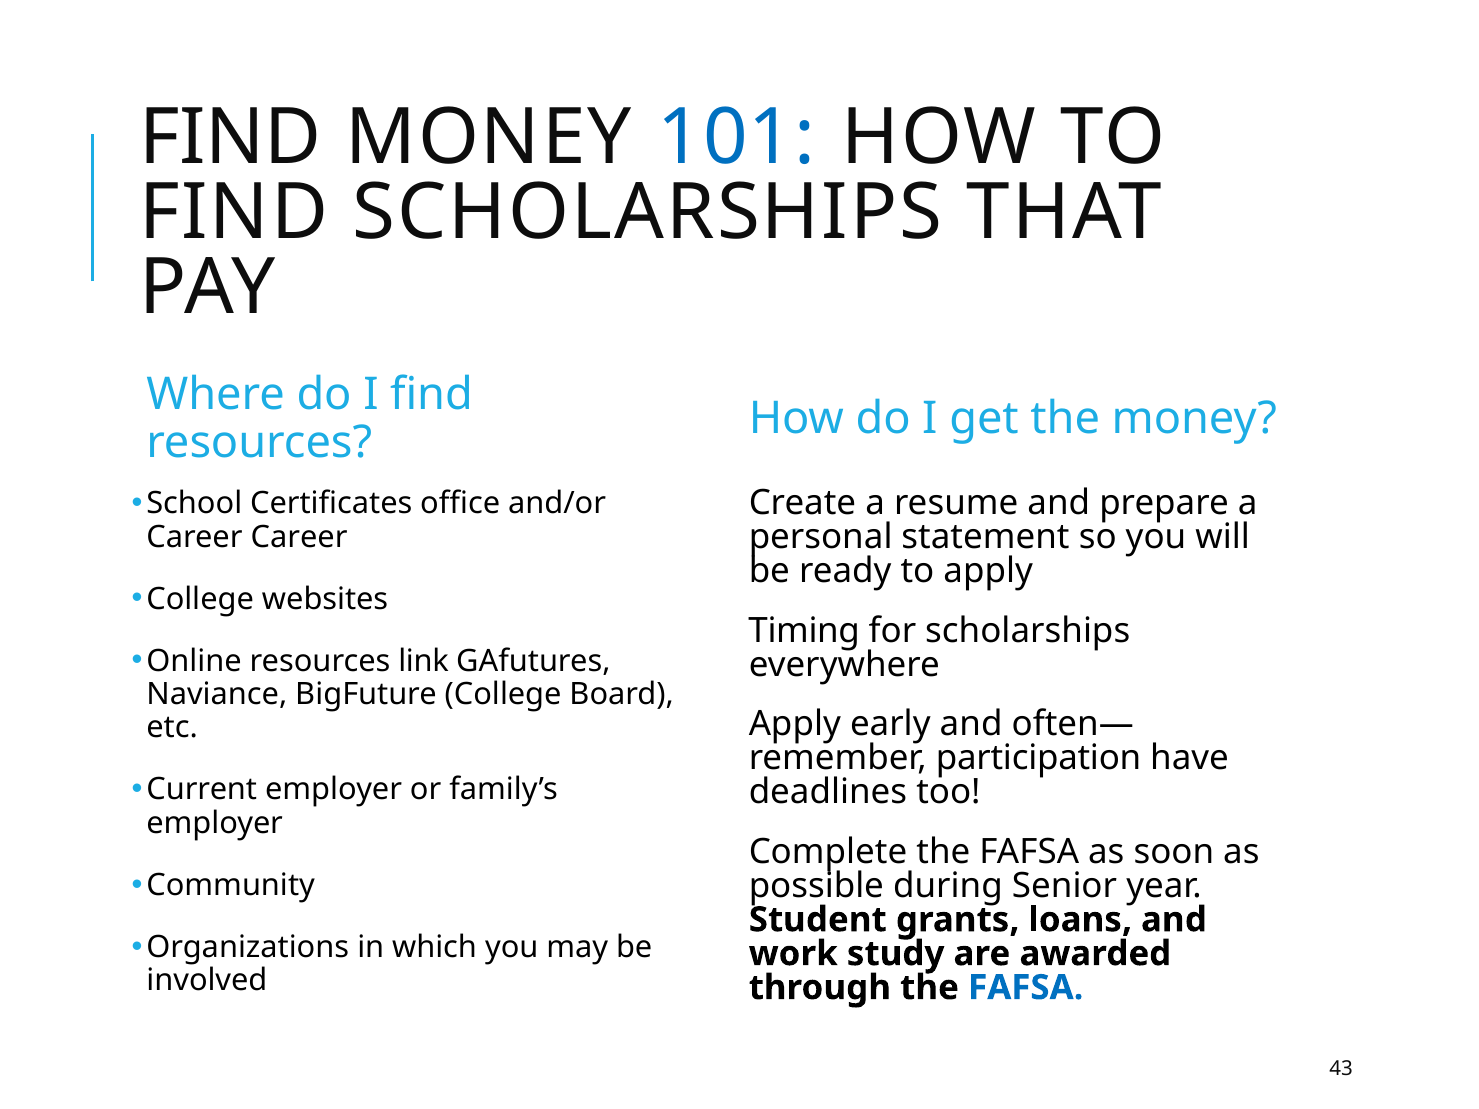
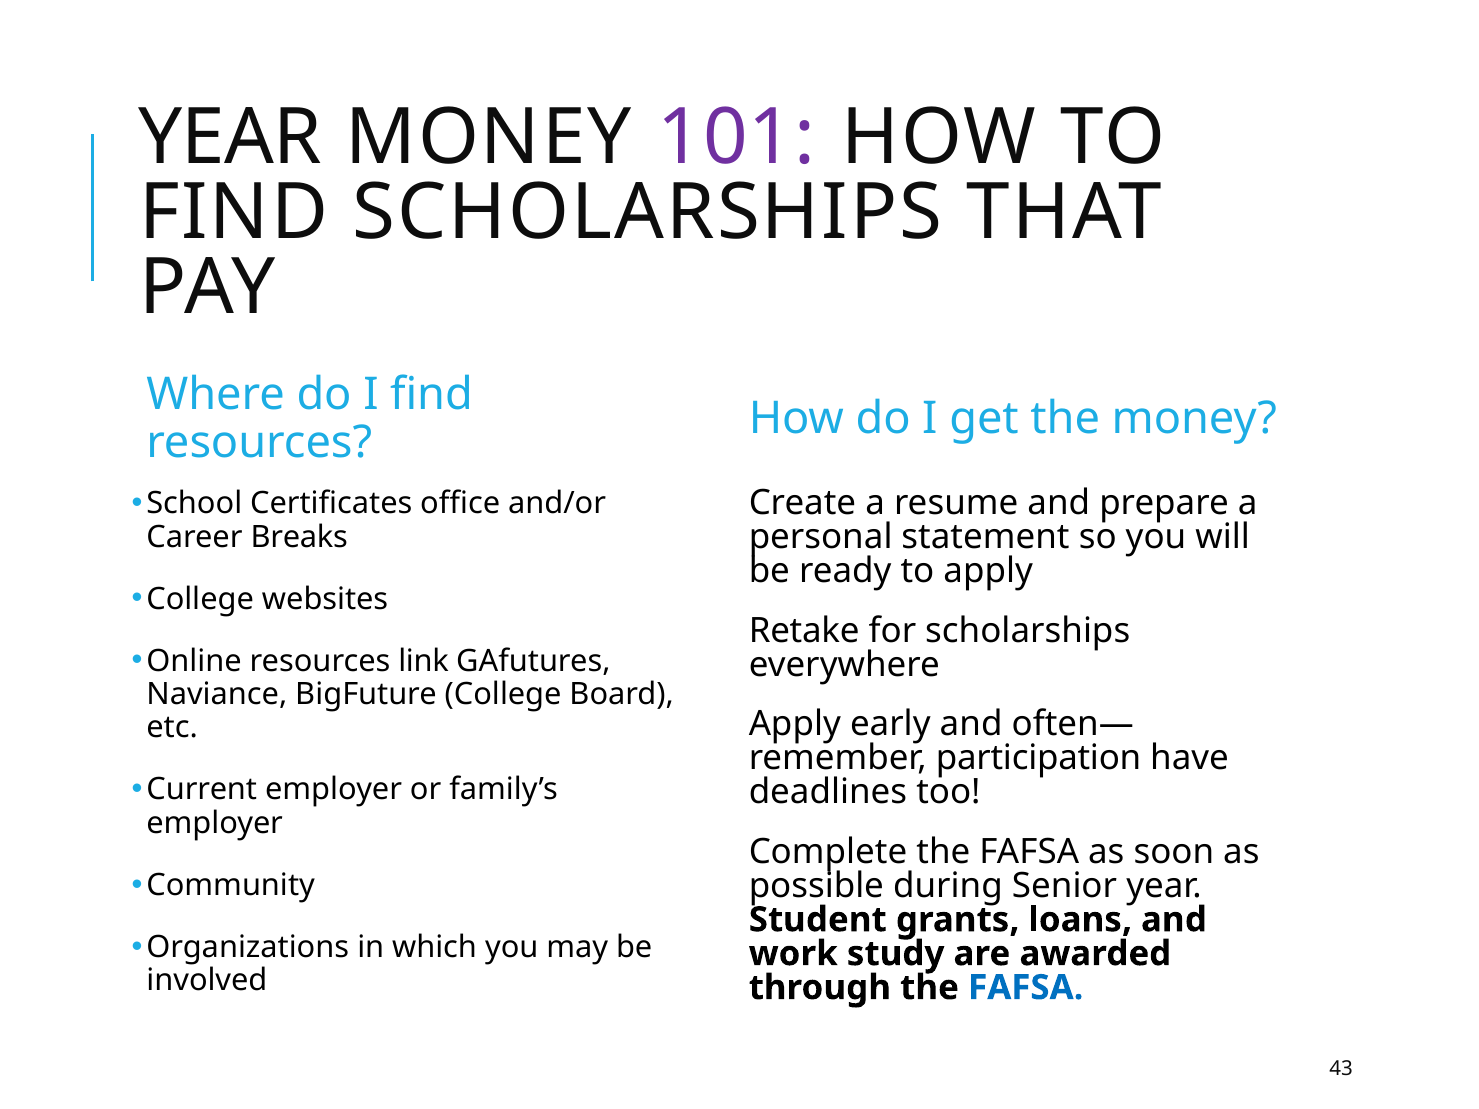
FIND at (230, 138): FIND -> YEAR
101 colour: blue -> purple
Career Career: Career -> Breaks
Timing: Timing -> Retake
